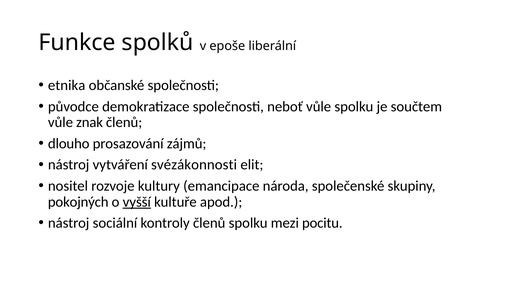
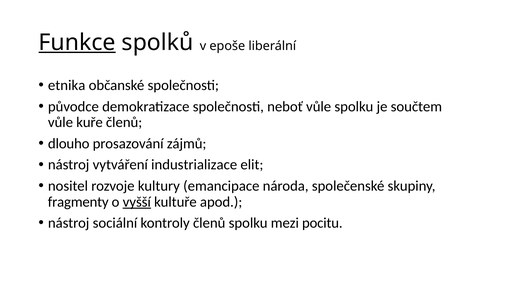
Funkce underline: none -> present
znak: znak -> kuře
svézákonnosti: svézákonnosti -> industrializace
pokojných: pokojných -> fragmenty
